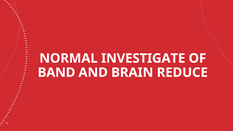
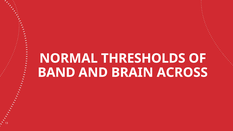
INVESTIGATE: INVESTIGATE -> THRESHOLDS
REDUCE: REDUCE -> ACROSS
